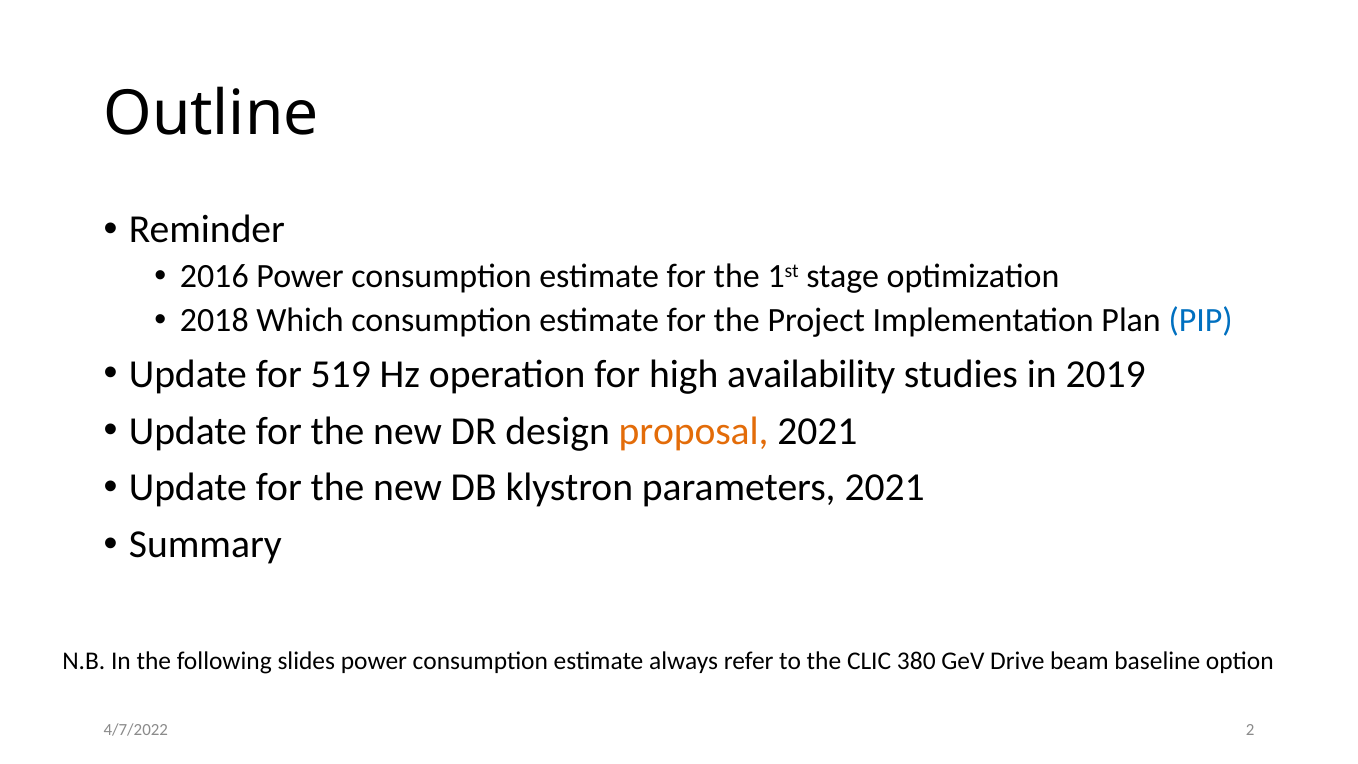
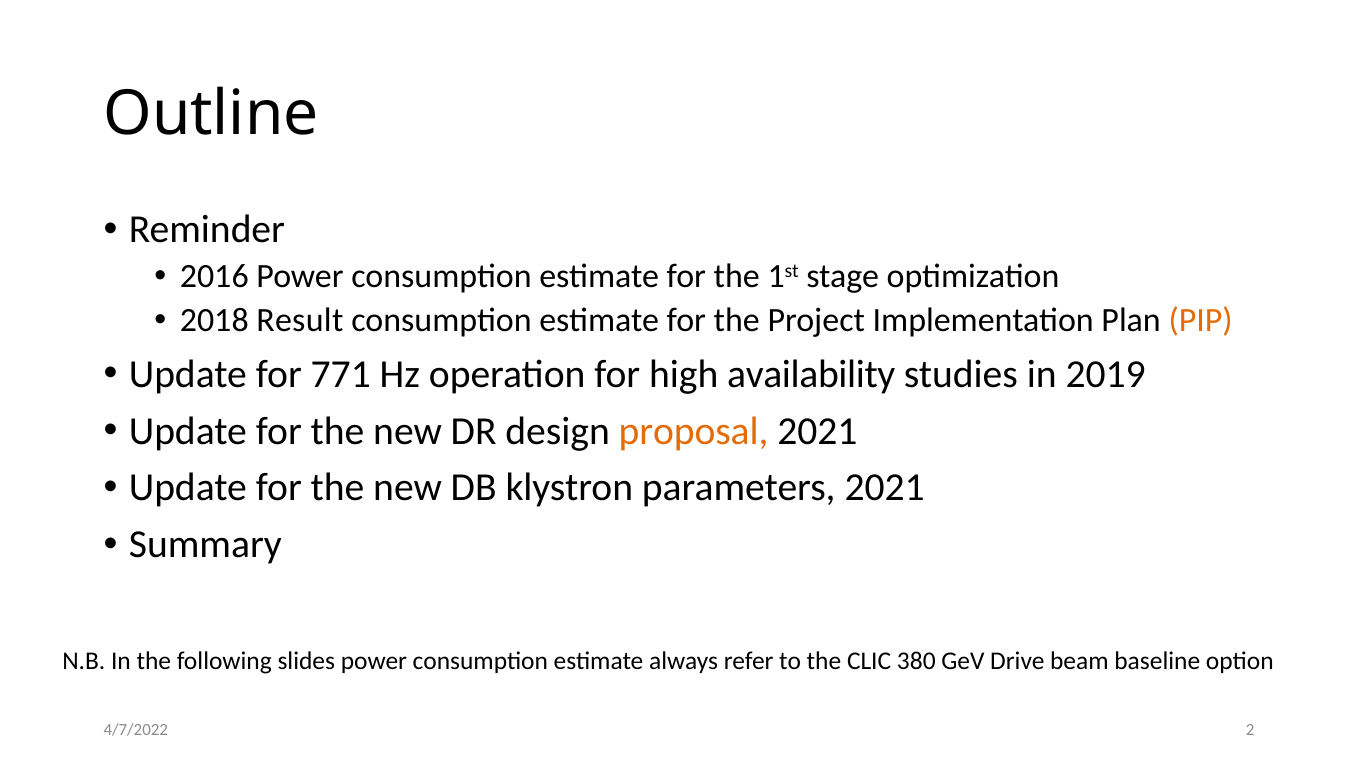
Which: Which -> Result
PIP colour: blue -> orange
519: 519 -> 771
